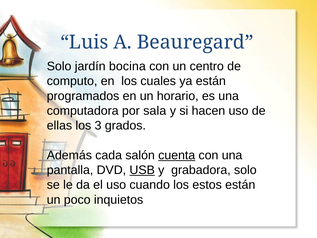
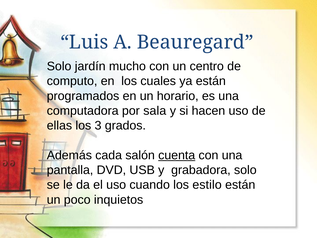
bocina: bocina -> mucho
USB underline: present -> none
estos: estos -> estilo
